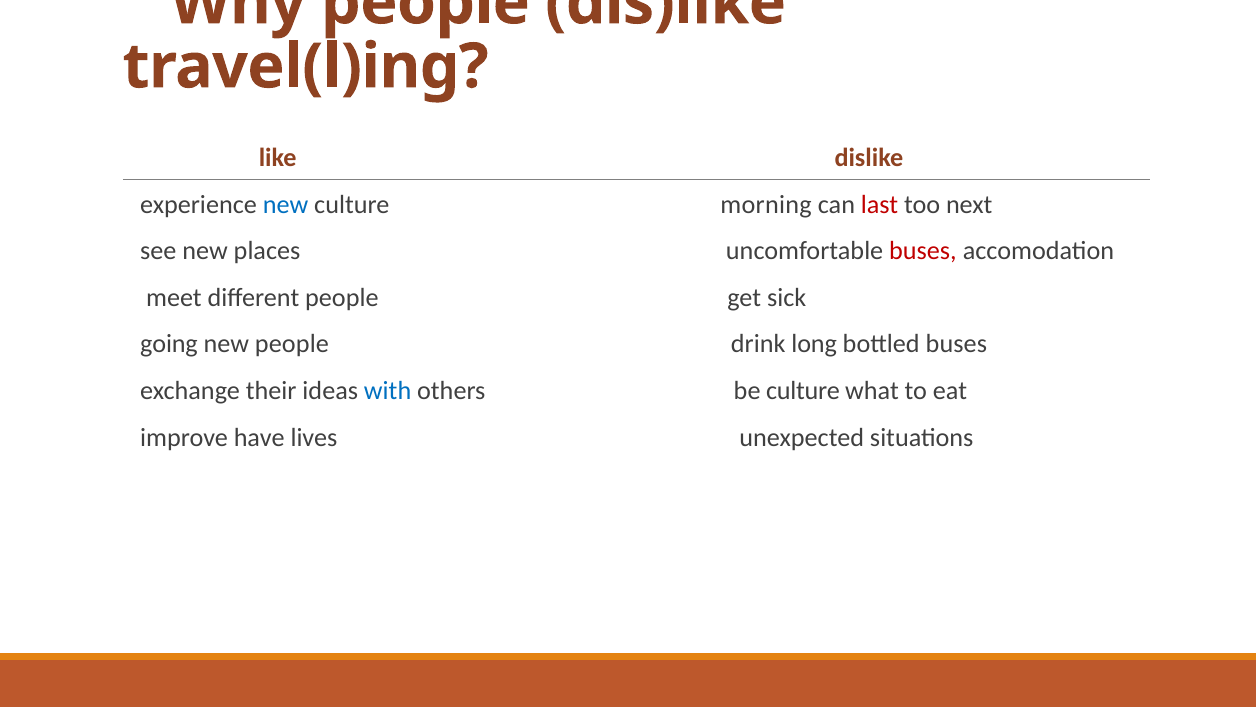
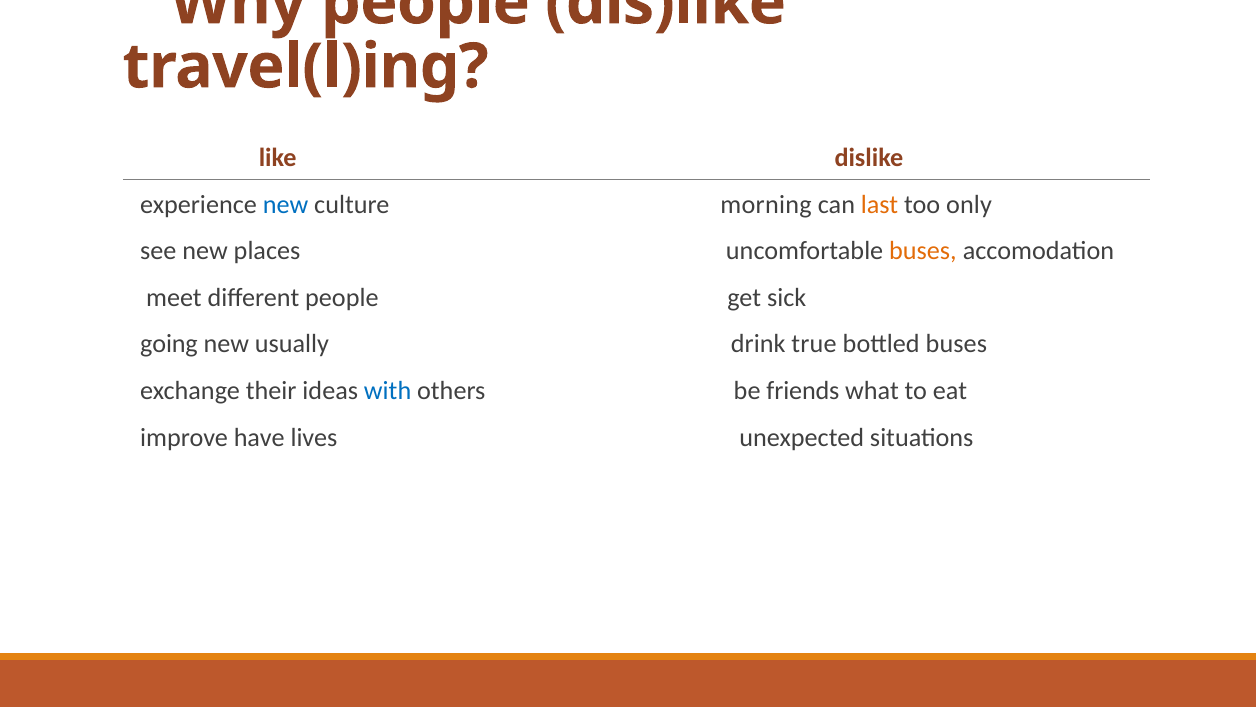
last colour: red -> orange
next: next -> only
buses at (923, 251) colour: red -> orange
new people: people -> usually
long: long -> true
be culture: culture -> friends
